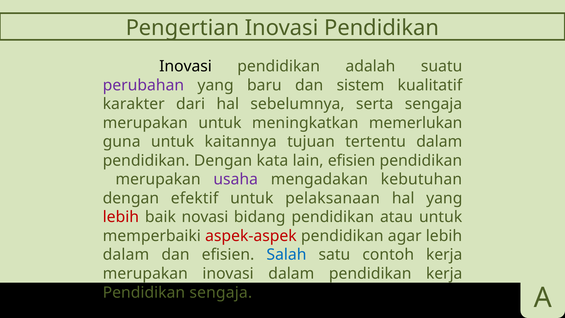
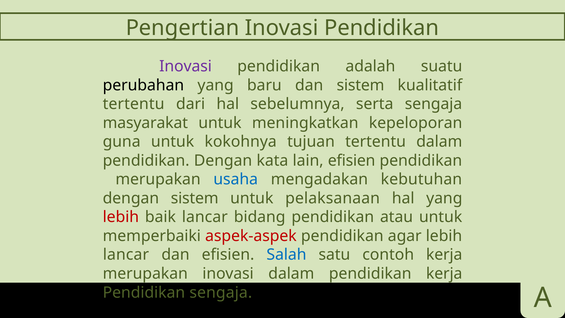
Inovasi at (186, 66) colour: black -> purple
perubahan colour: purple -> black
karakter at (134, 104): karakter -> tertentu
merupakan at (145, 123): merupakan -> masyarakat
memerlukan: memerlukan -> kepeloporan
kaitannya: kaitannya -> kokohnya
usaha colour: purple -> blue
dengan efektif: efektif -> sistem
baik novasi: novasi -> lancar
dalam at (126, 255): dalam -> lancar
